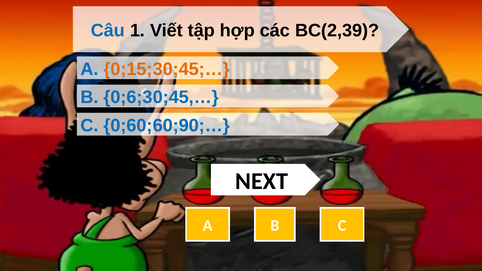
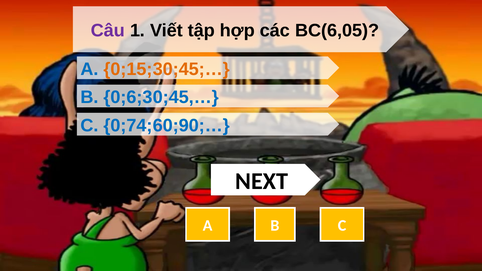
Câu colour: blue -> purple
BC(2,39: BC(2,39 -> BC(6,05
0;60;60;90;…: 0;60;60;90;… -> 0;74;60;90;…
